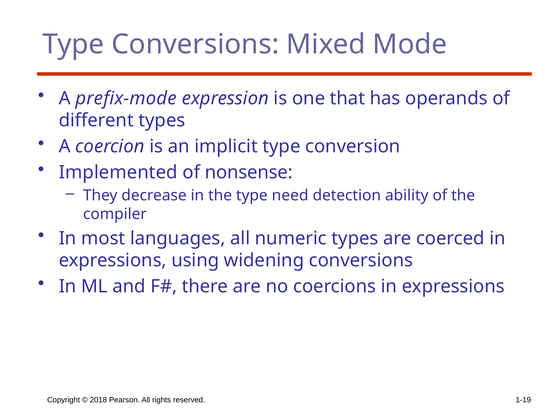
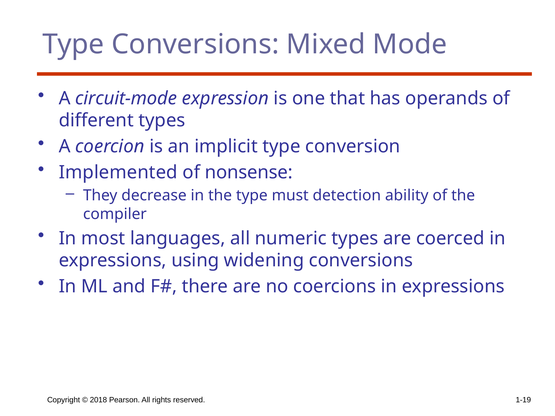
prefix-mode: prefix-mode -> circuit-mode
need: need -> must
